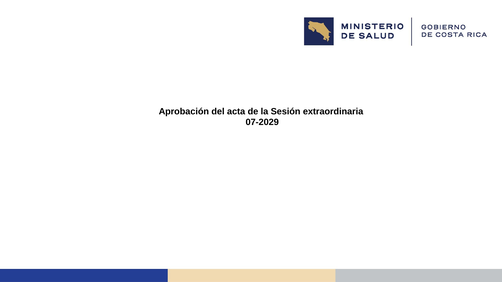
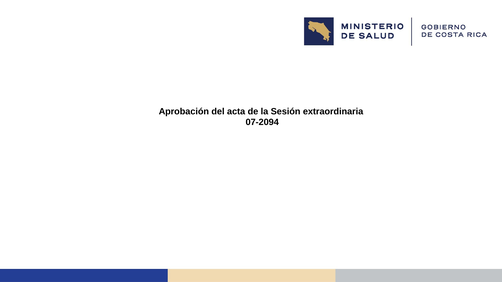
07-2029: 07-2029 -> 07-2094
